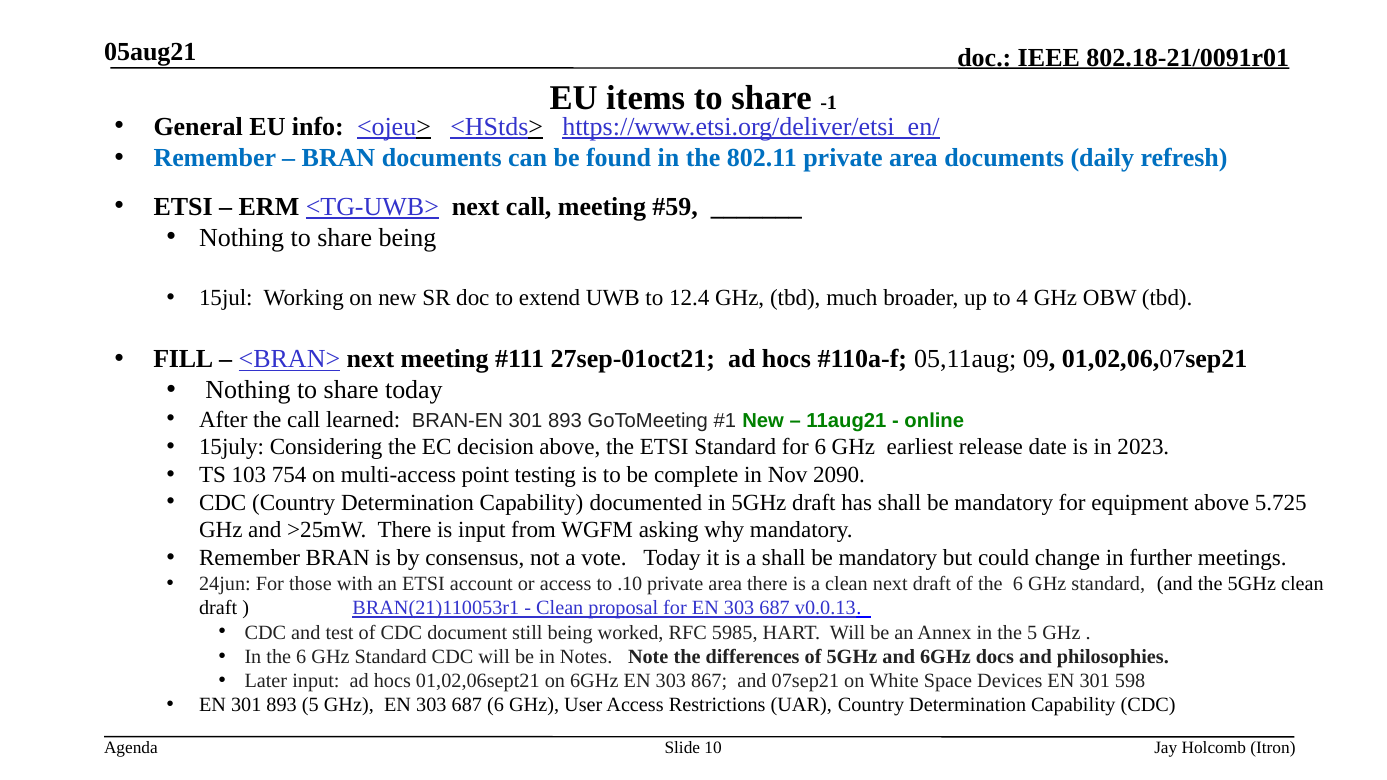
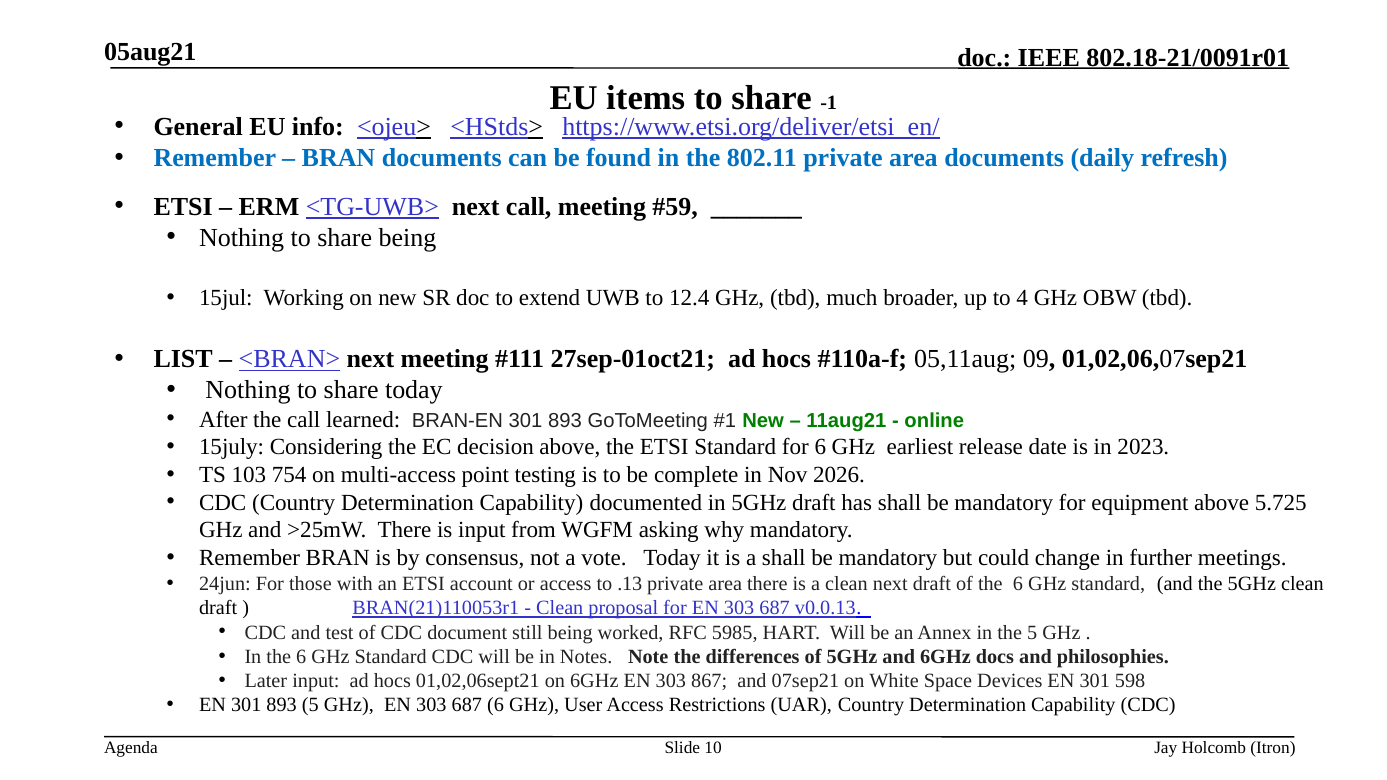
FILL: FILL -> LIST
2090: 2090 -> 2026
.10: .10 -> .13
